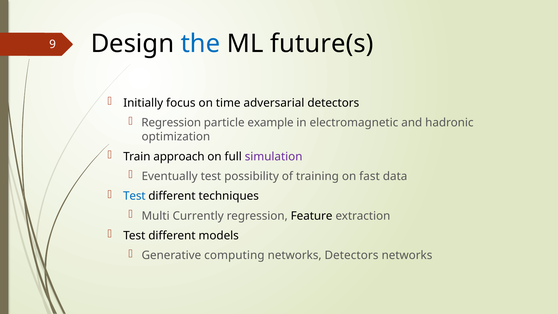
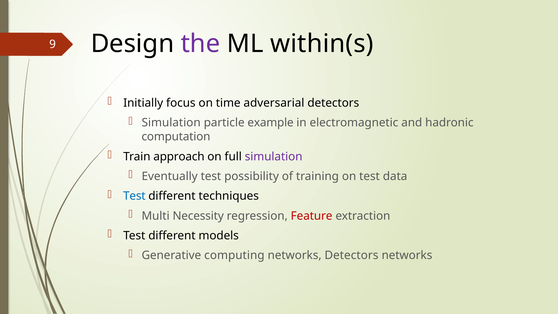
the colour: blue -> purple
future(s: future(s -> within(s
Regression at (171, 123): Regression -> Simulation
optimization: optimization -> computation
on fast: fast -> test
Currently: Currently -> Necessity
Feature colour: black -> red
